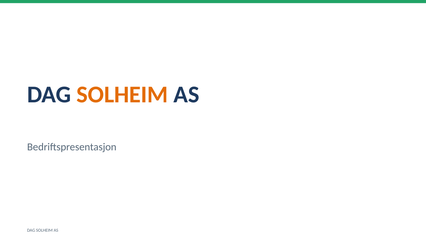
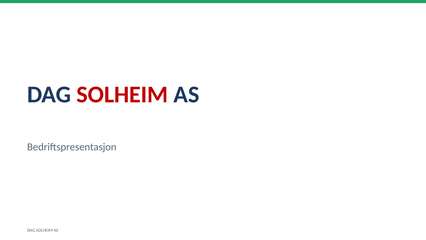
SOLHEIM at (122, 94) colour: orange -> red
